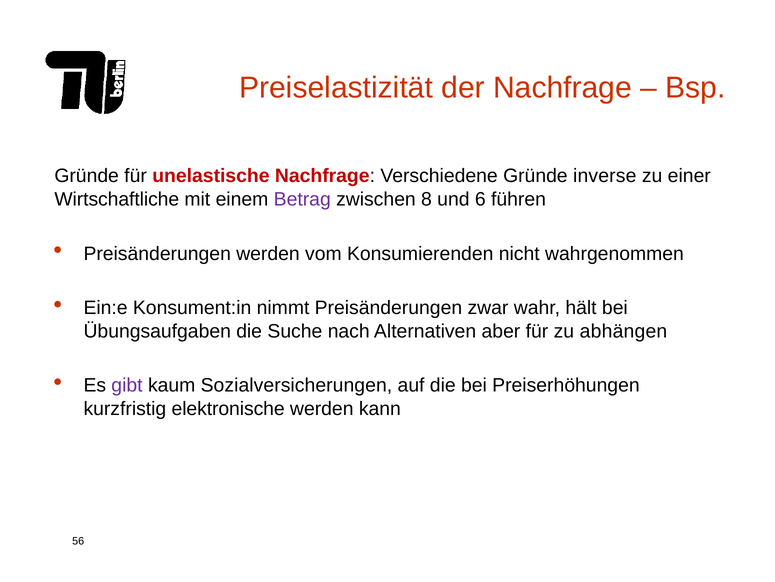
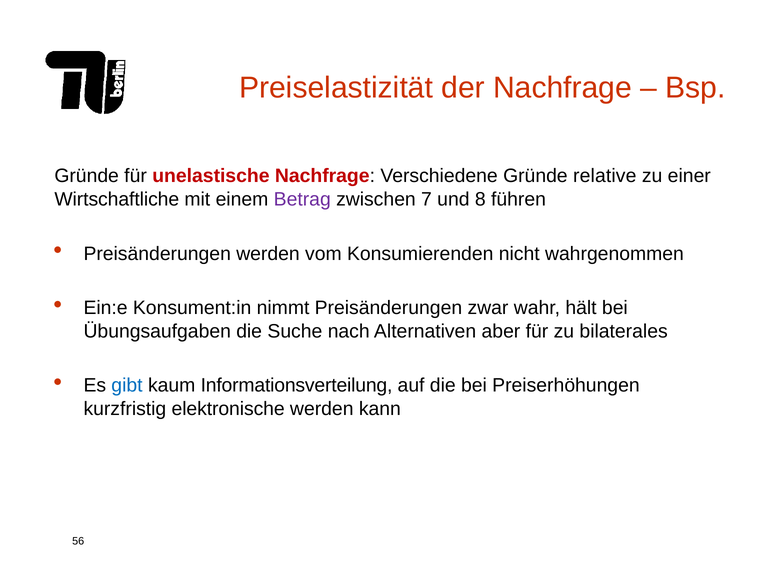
inverse: inverse -> relative
8: 8 -> 7
6: 6 -> 8
abhängen: abhängen -> bilaterales
gibt colour: purple -> blue
Sozialversicherungen: Sozialversicherungen -> Informationsverteilung
